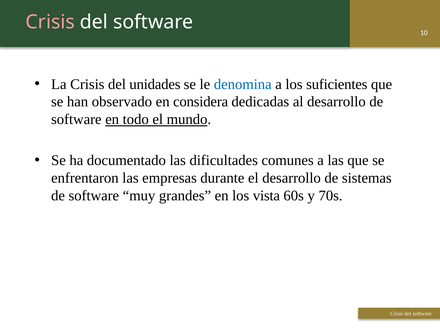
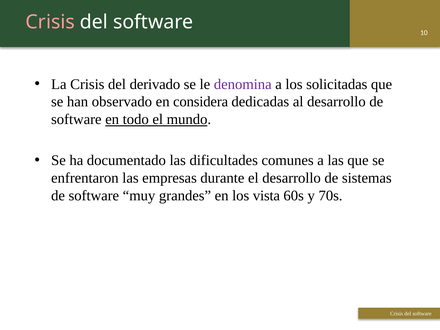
unidades: unidades -> derivado
denomina colour: blue -> purple
suficientes: suficientes -> solicitadas
